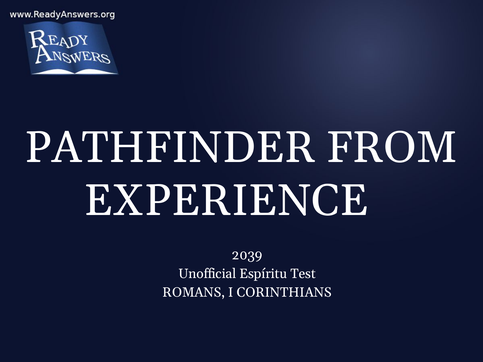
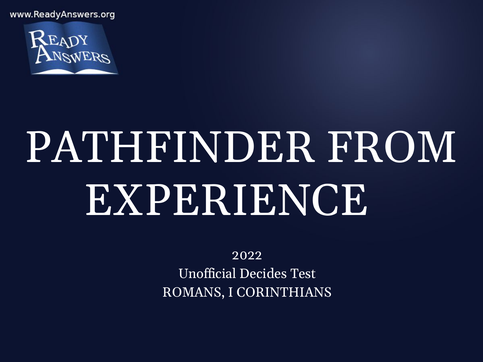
2039: 2039 -> 2022
Espíritu: Espíritu -> Decides
